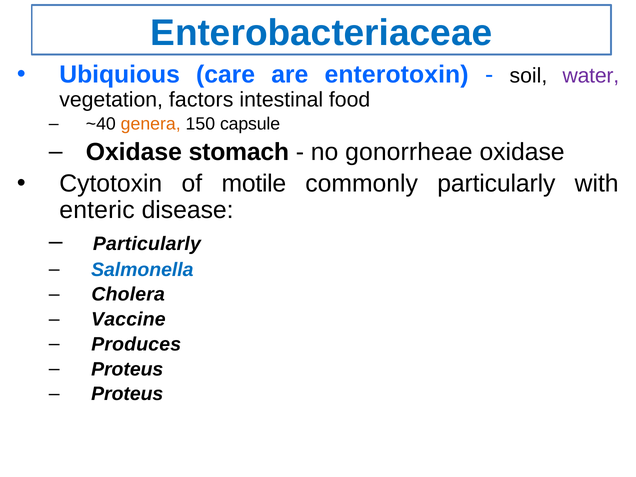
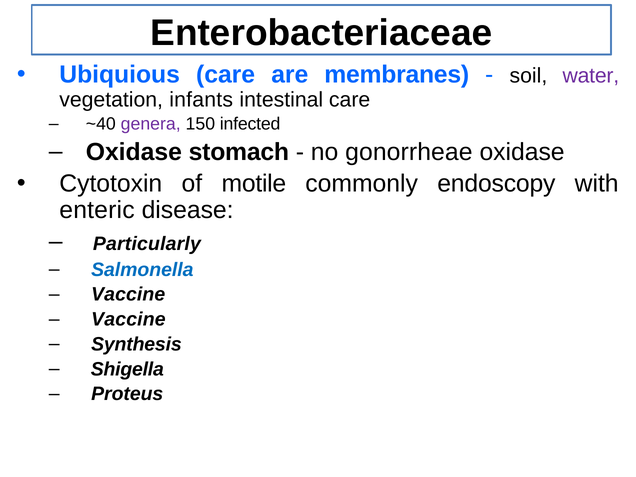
Enterobacteriaceae colour: blue -> black
enterotoxin: enterotoxin -> membranes
factors: factors -> infants
intestinal food: food -> care
genera colour: orange -> purple
capsule: capsule -> infected
commonly particularly: particularly -> endoscopy
Cholera at (128, 295): Cholera -> Vaccine
Produces: Produces -> Synthesis
Proteus at (127, 369): Proteus -> Shigella
